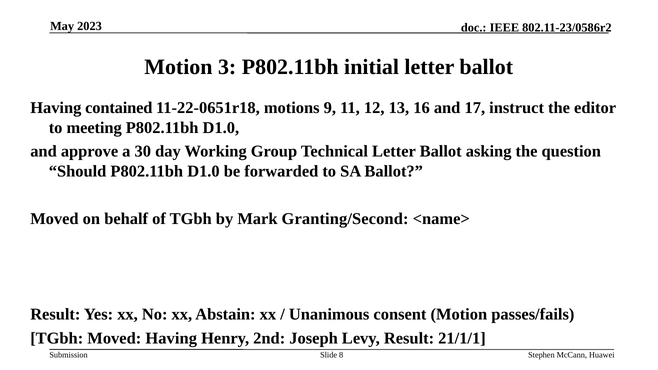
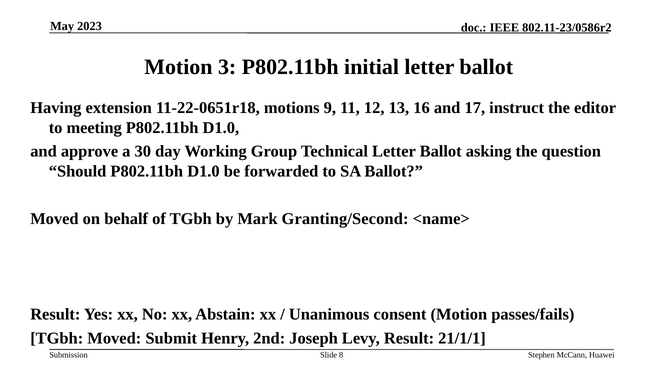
contained: contained -> extension
Moved Having: Having -> Submit
